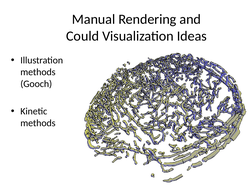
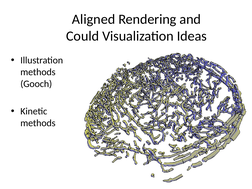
Manual: Manual -> Aligned
